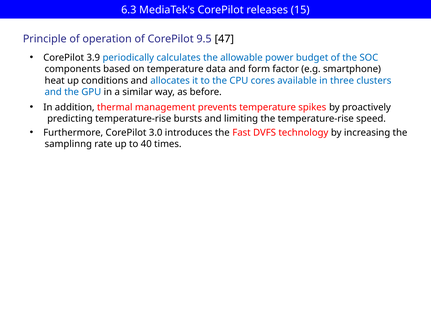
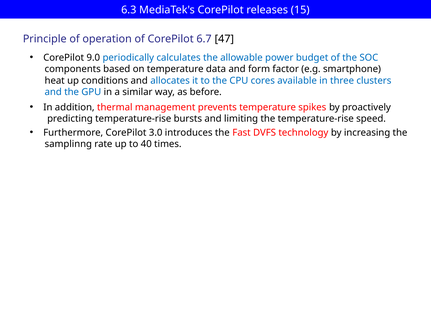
9.5: 9.5 -> 6.7
3.9: 3.9 -> 9.0
